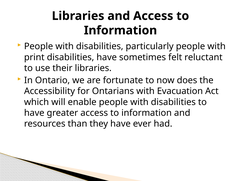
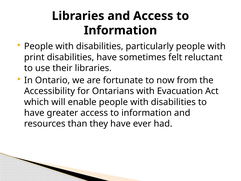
does: does -> from
